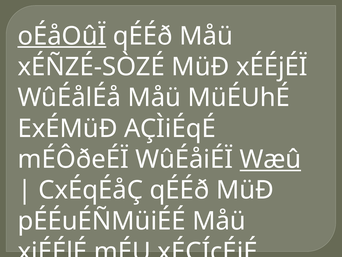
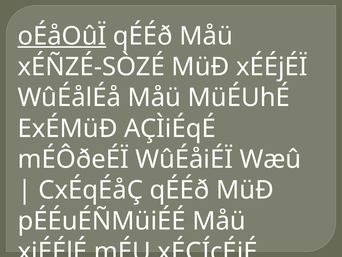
Wæû at (270, 159) underline: present -> none
